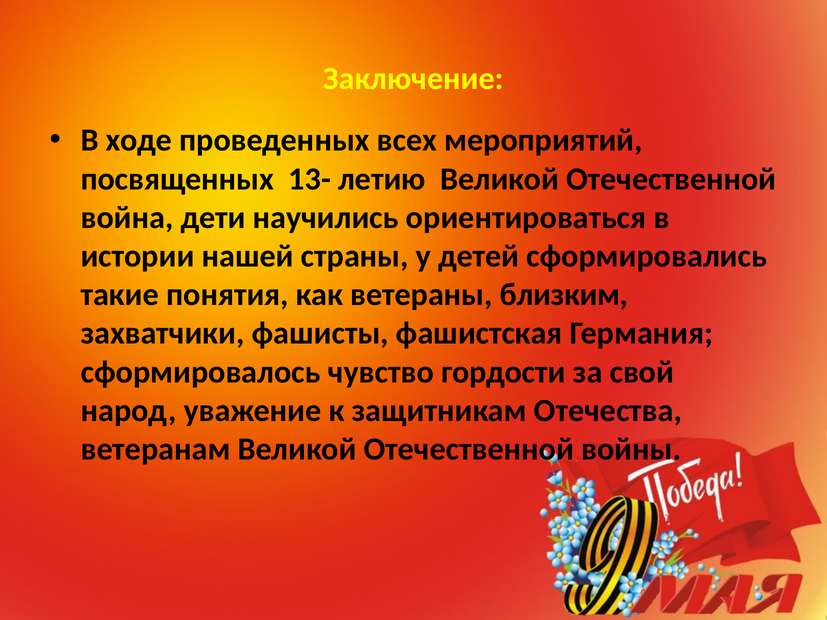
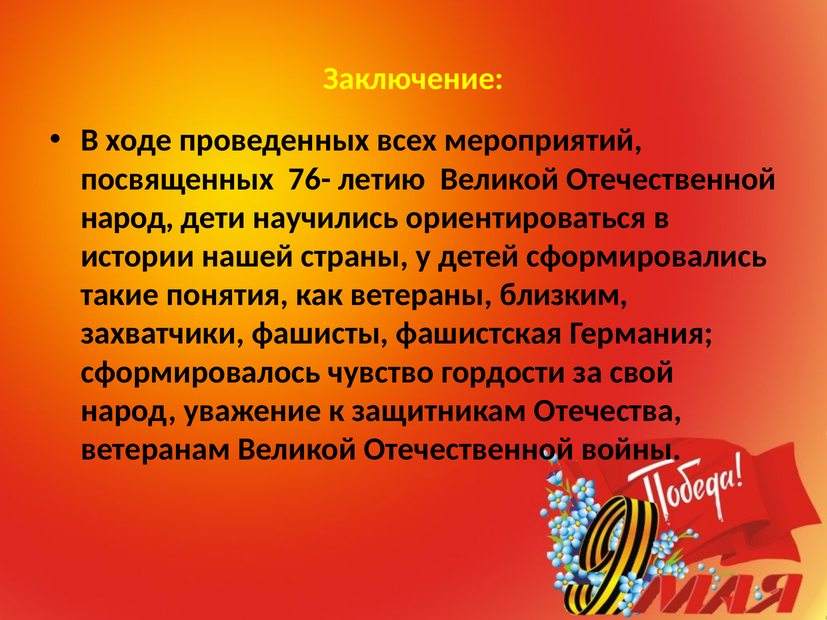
13-: 13- -> 76-
война at (127, 218): война -> народ
